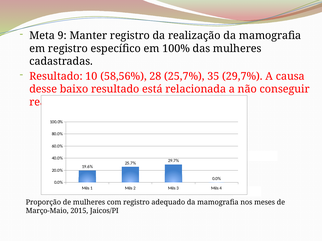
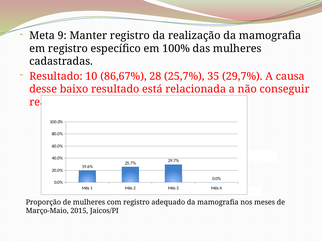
58,56%: 58,56% -> 86,67%
